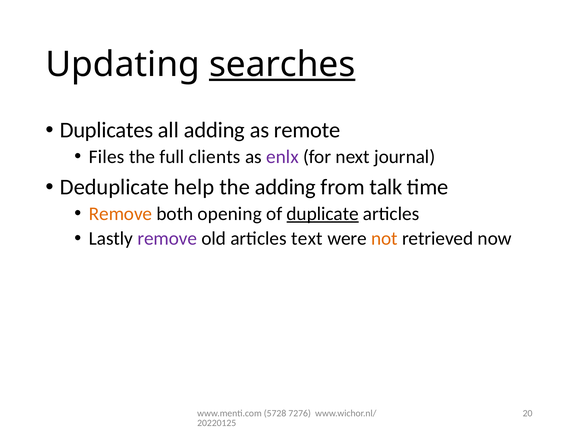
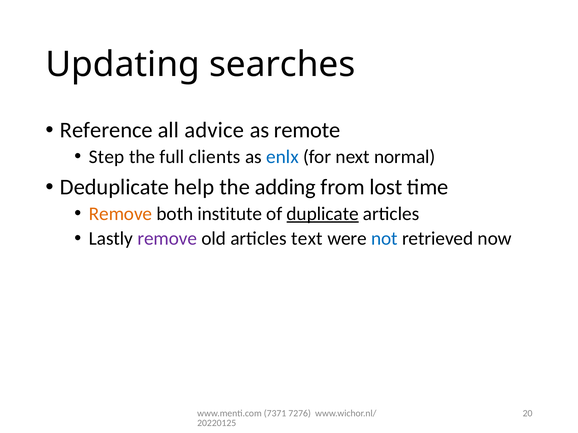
searches underline: present -> none
Duplicates: Duplicates -> Reference
all adding: adding -> advice
Files: Files -> Step
enlx colour: purple -> blue
journal: journal -> normal
talk: talk -> lost
opening: opening -> institute
not colour: orange -> blue
5728: 5728 -> 7371
